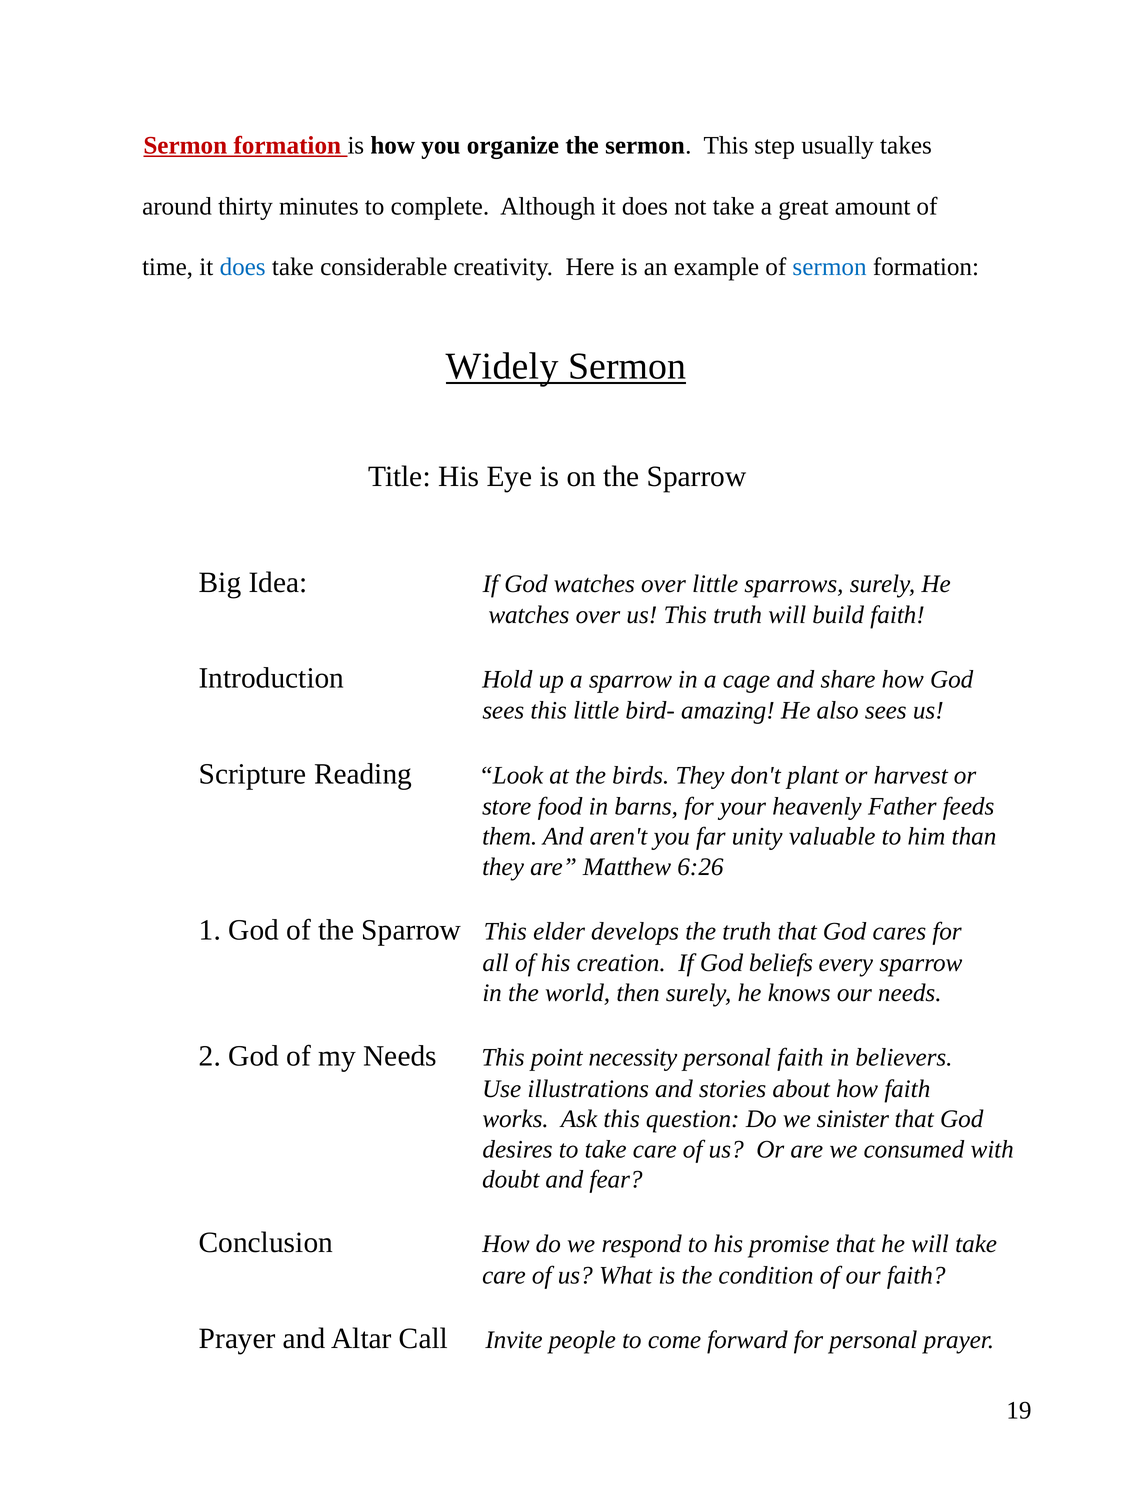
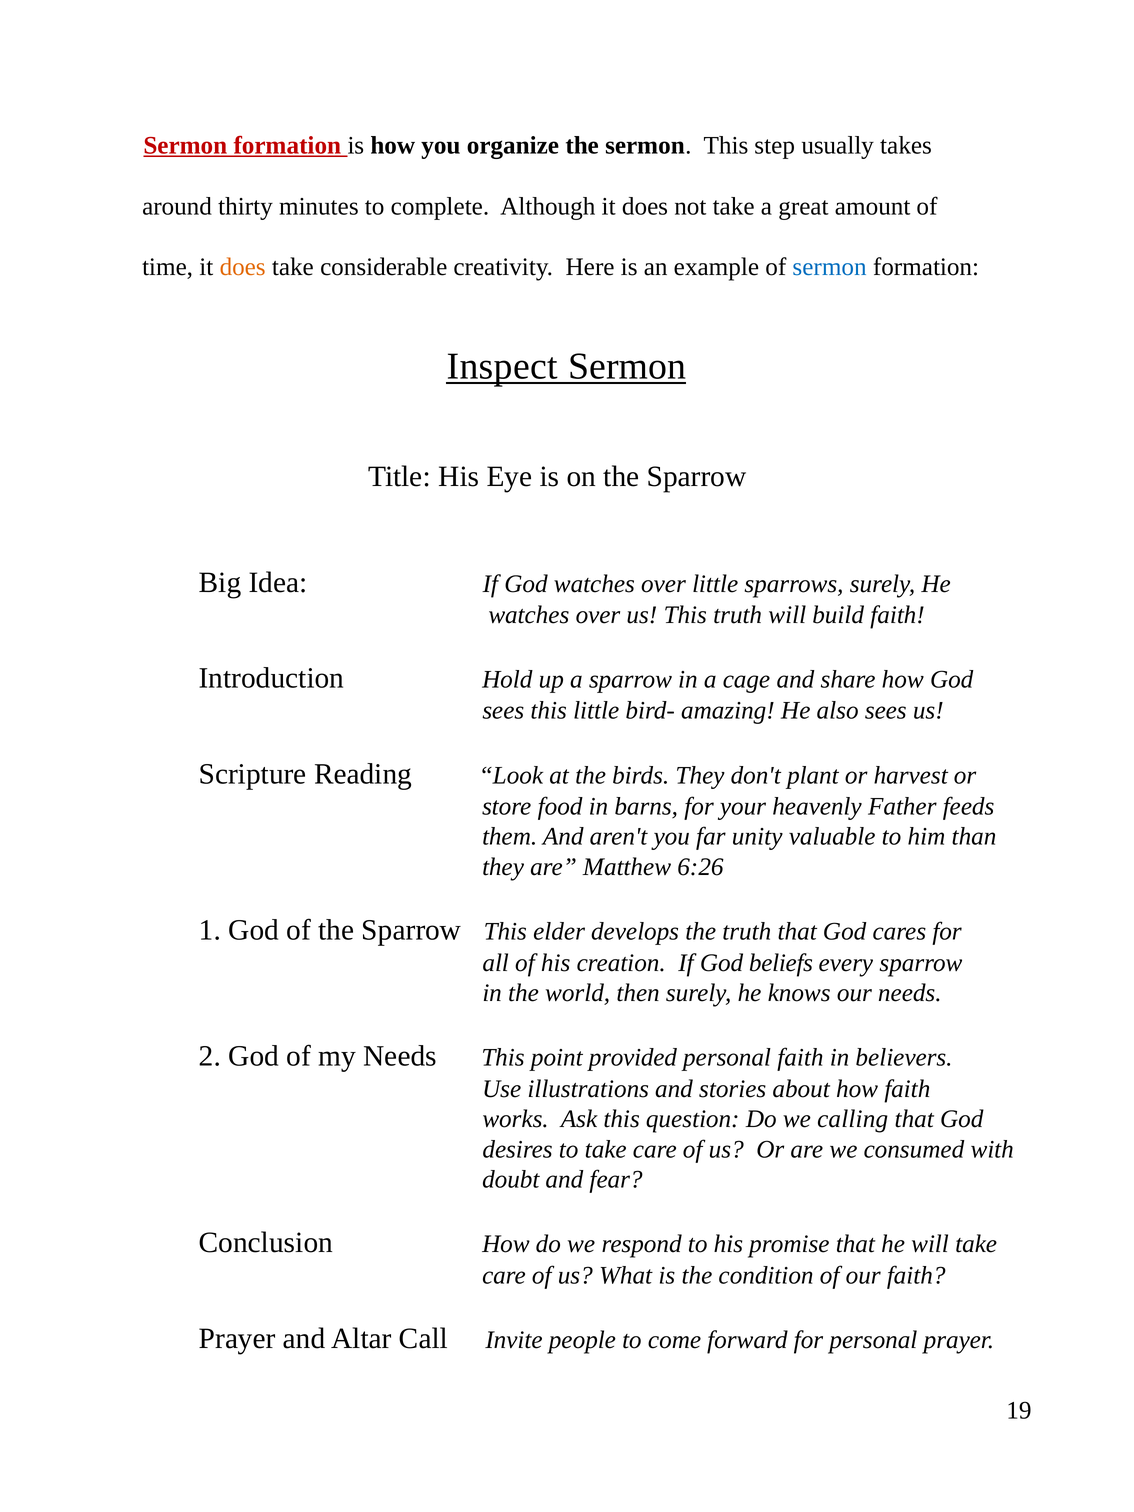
does at (243, 267) colour: blue -> orange
Widely: Widely -> Inspect
necessity: necessity -> provided
sinister: sinister -> calling
